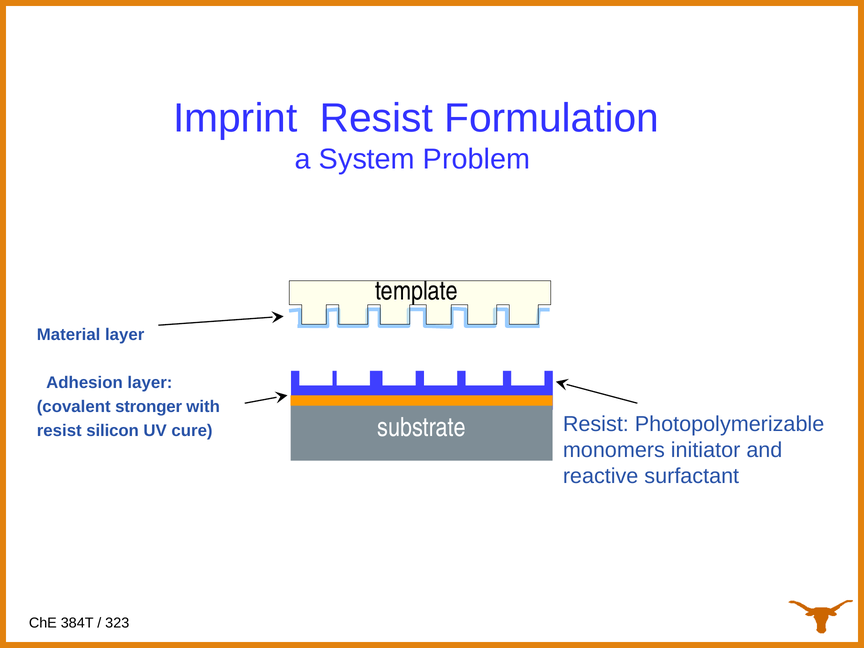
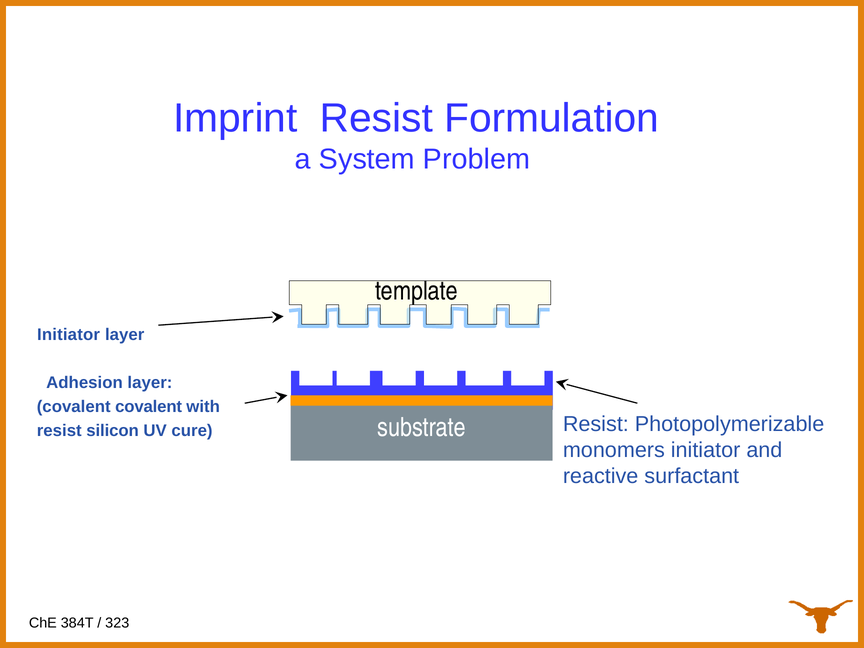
Material at (69, 335): Material -> Initiator
covalent stronger: stronger -> covalent
